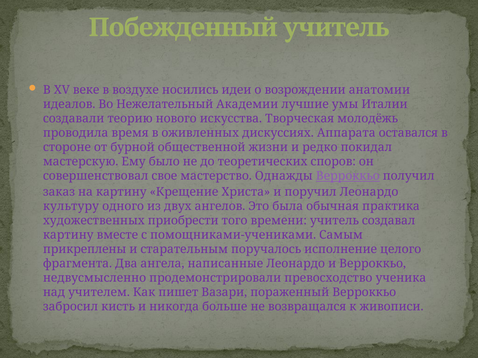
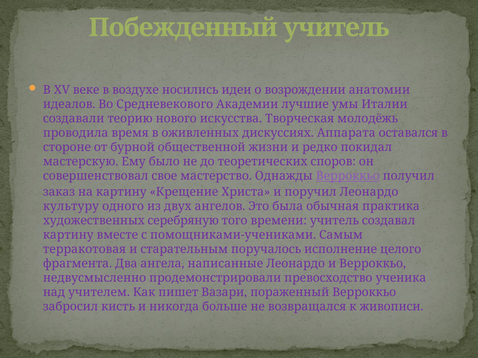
Нежелательный: Нежелательный -> Средневекового
приобрести: приобрести -> серебряную
прикреплены: прикреплены -> терракотовая
